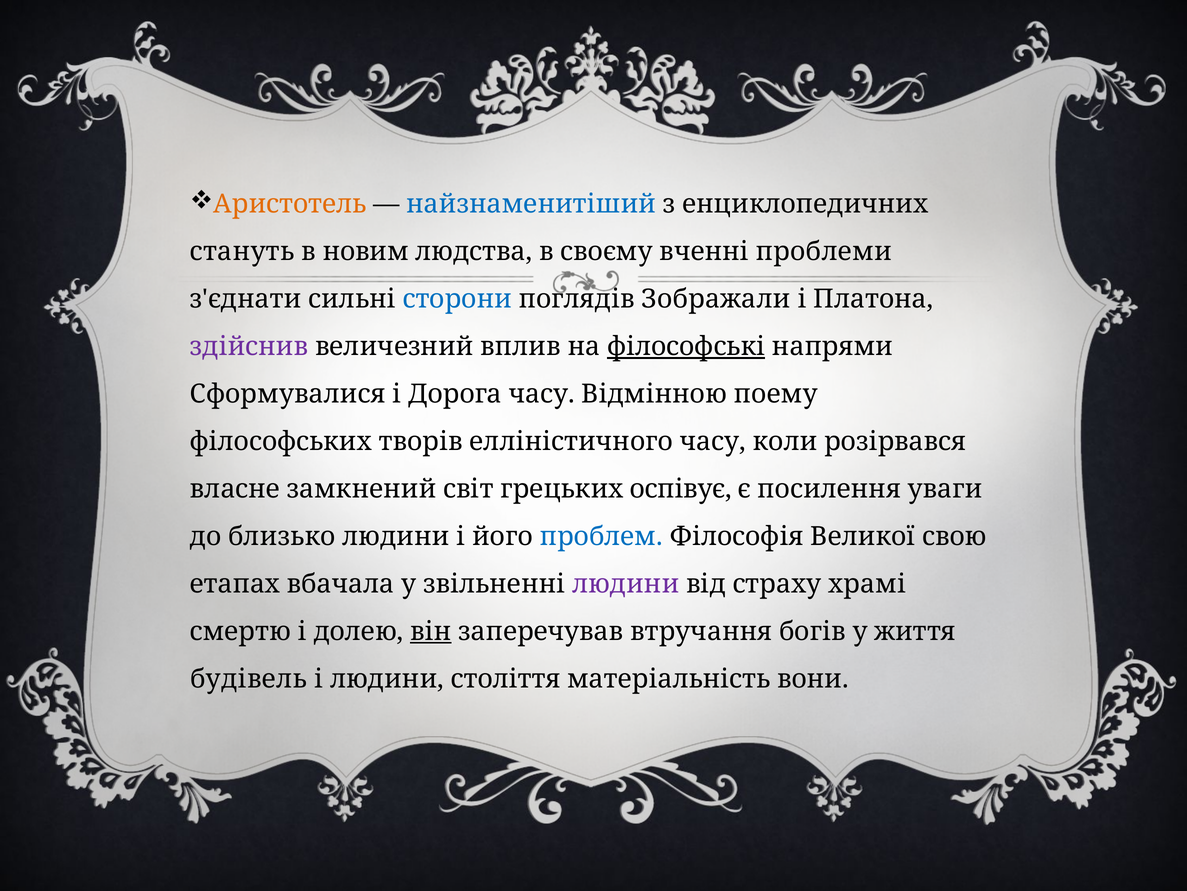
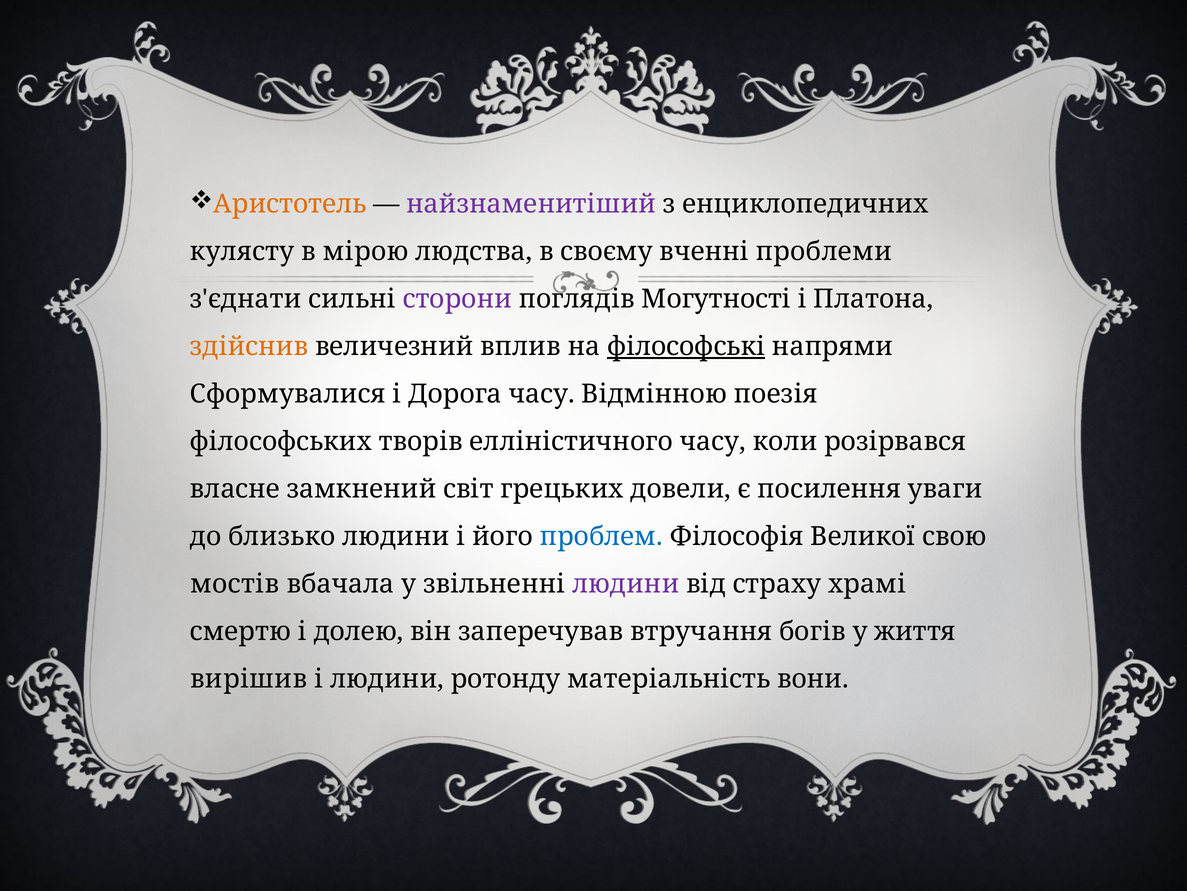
найзнаменитіший colour: blue -> purple
стануть: стануть -> кулясту
новим: новим -> мірою
сторони colour: blue -> purple
Зображали: Зображали -> Могутності
здійснив colour: purple -> orange
поему: поему -> поезія
оспівує: оспівує -> довели
етапах: етапах -> мостів
він underline: present -> none
будівель: будівель -> вирішив
століття: століття -> ротонду
